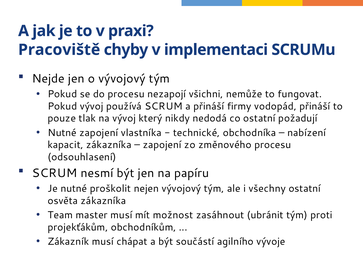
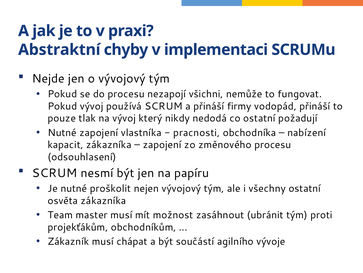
Pracoviště: Pracoviště -> Abstraktní
technické: technické -> pracnosti
